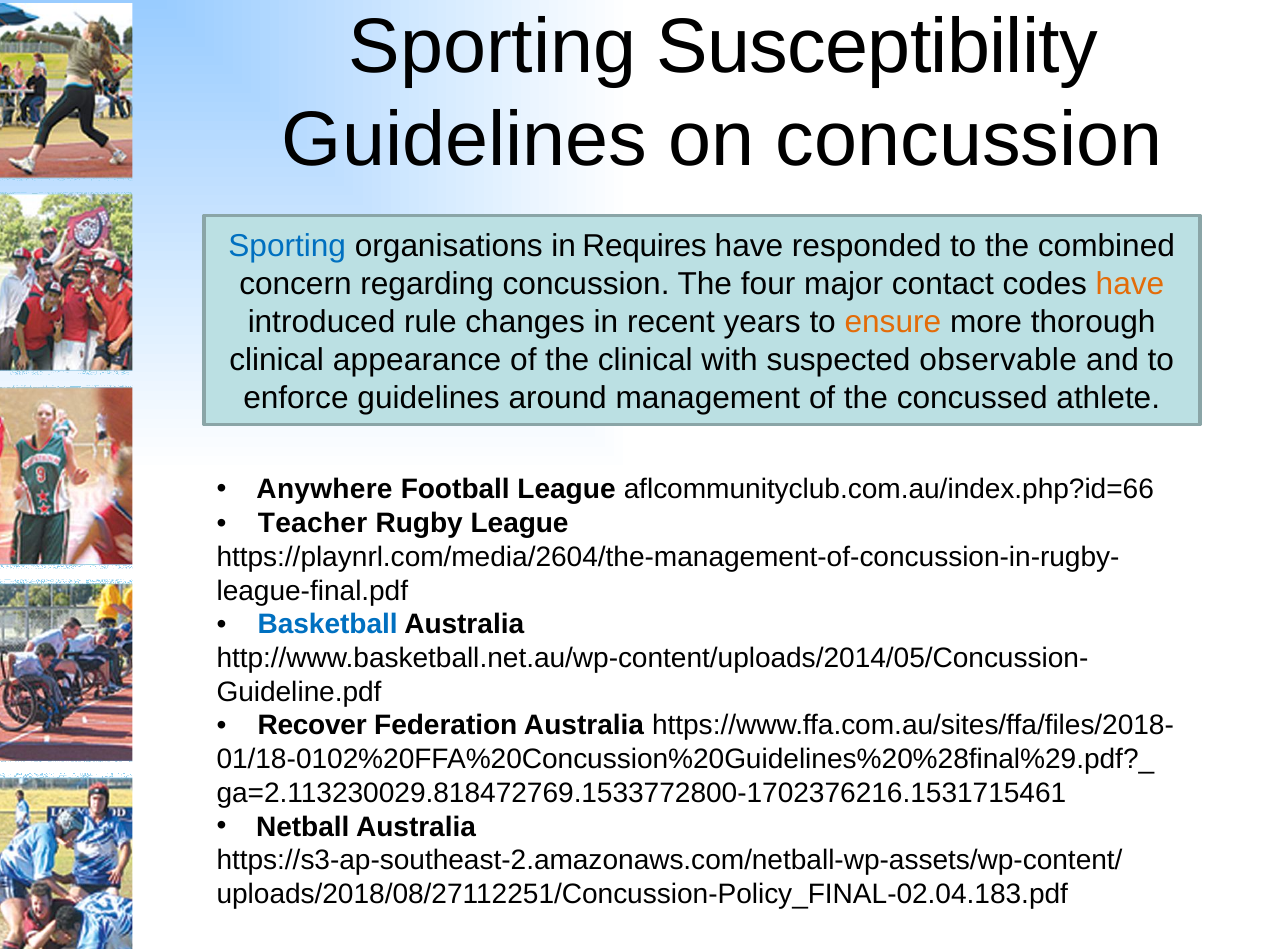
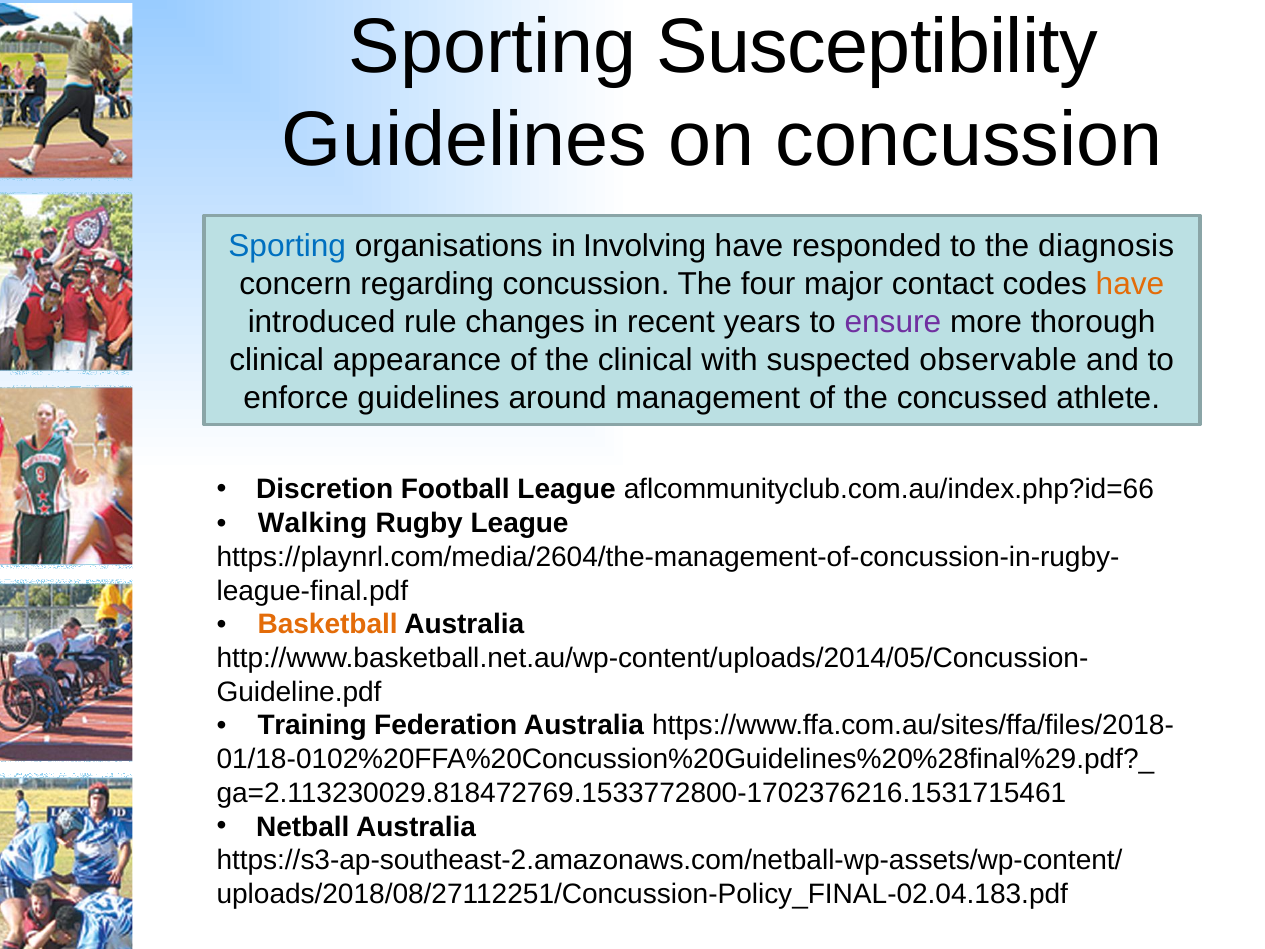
Requires: Requires -> Involving
combined: combined -> diagnosis
ensure colour: orange -> purple
Anywhere: Anywhere -> Discretion
Teacher: Teacher -> Walking
Basketball colour: blue -> orange
Recover: Recover -> Training
